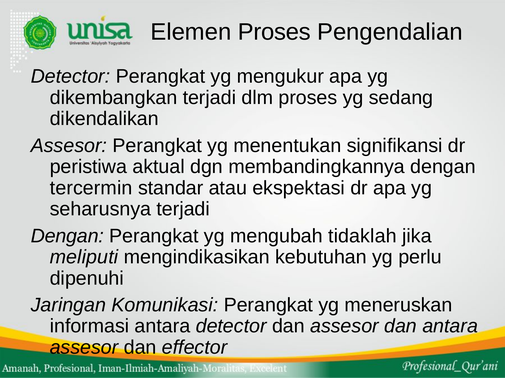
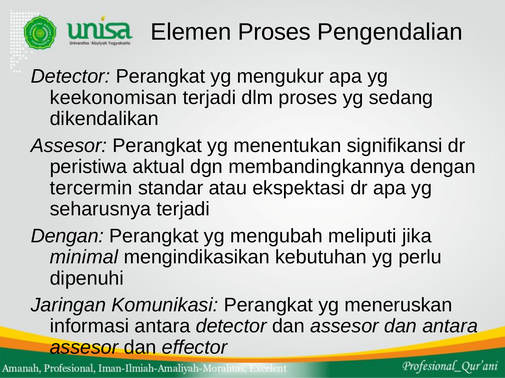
dikembangkan: dikembangkan -> keekonomisan
tidaklah: tidaklah -> meliputi
meliputi: meliputi -> minimal
